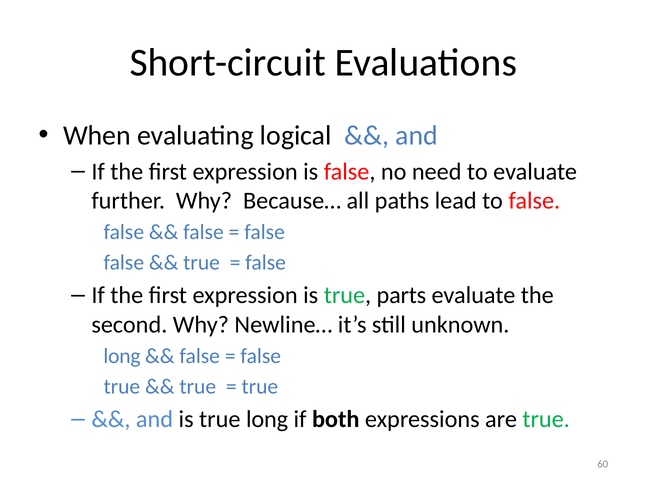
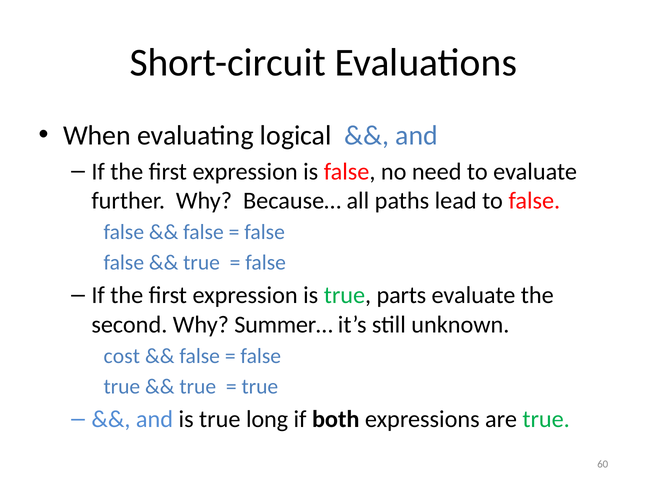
Newline…: Newline… -> Summer…
long at (122, 356): long -> cost
